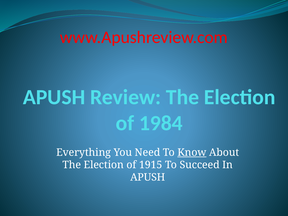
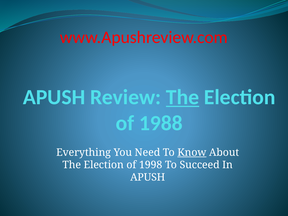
The at (183, 97) underline: none -> present
1984: 1984 -> 1988
1915: 1915 -> 1998
